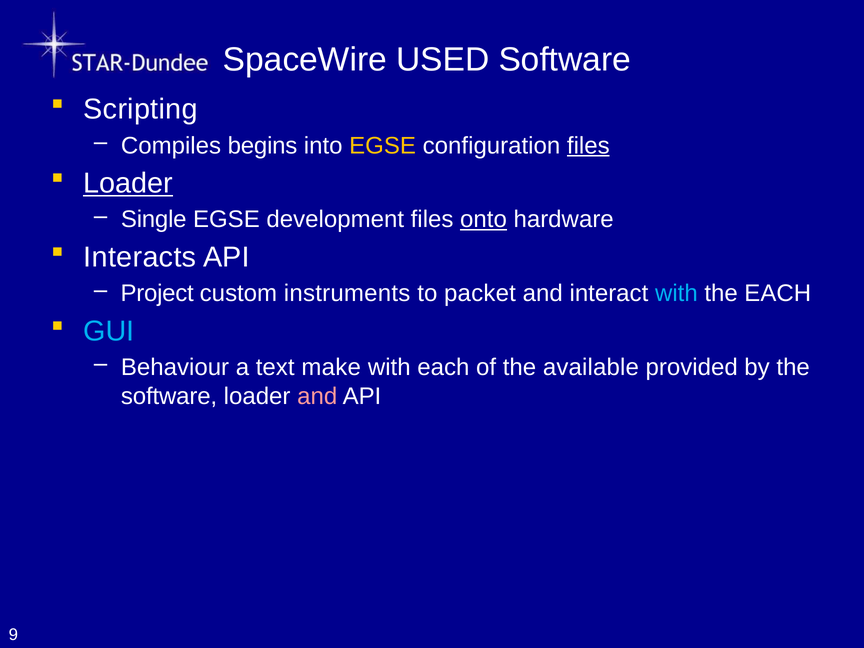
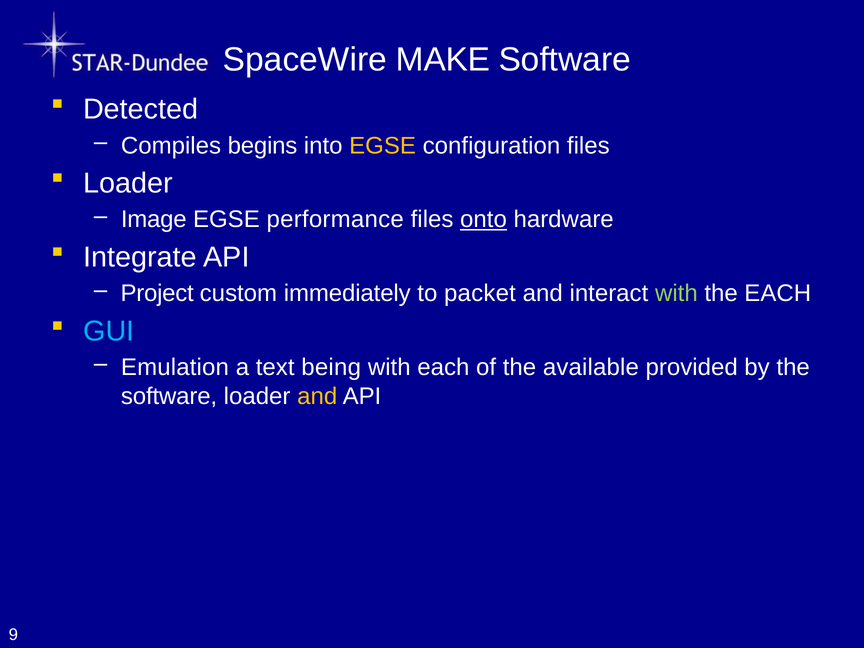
USED: USED -> MAKE
Scripting: Scripting -> Detected
files at (588, 146) underline: present -> none
Loader at (128, 183) underline: present -> none
Single: Single -> Image
development: development -> performance
Interacts: Interacts -> Integrate
instruments: instruments -> immediately
with at (676, 293) colour: light blue -> light green
Behaviour: Behaviour -> Emulation
make: make -> being
and at (317, 396) colour: pink -> yellow
